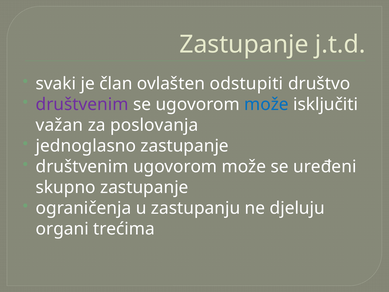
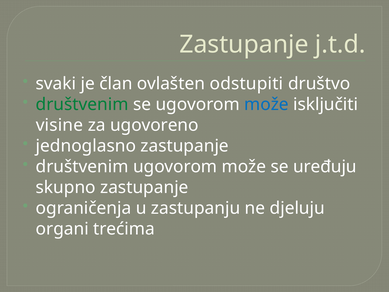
društvenim at (82, 104) colour: purple -> green
važan: važan -> visine
poslovanja: poslovanja -> ugovoreno
uređeni: uređeni -> uređuju
